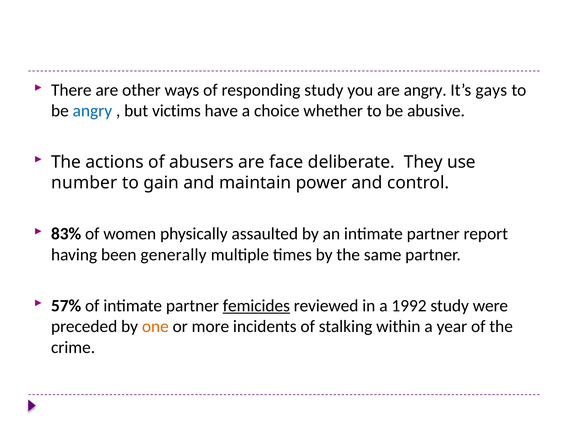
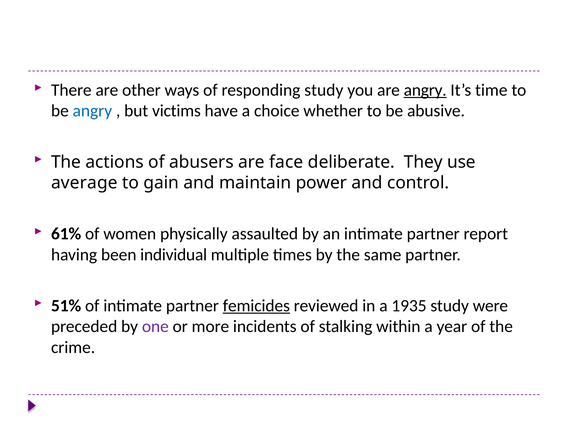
angry at (425, 90) underline: none -> present
gays: gays -> time
number: number -> average
83%: 83% -> 61%
generally: generally -> individual
57%: 57% -> 51%
1992: 1992 -> 1935
one colour: orange -> purple
